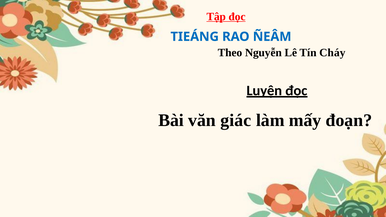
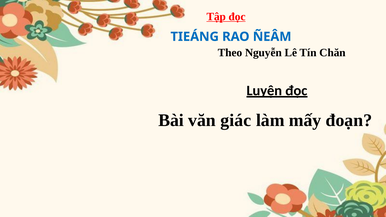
Cháy: Cháy -> Chăn
